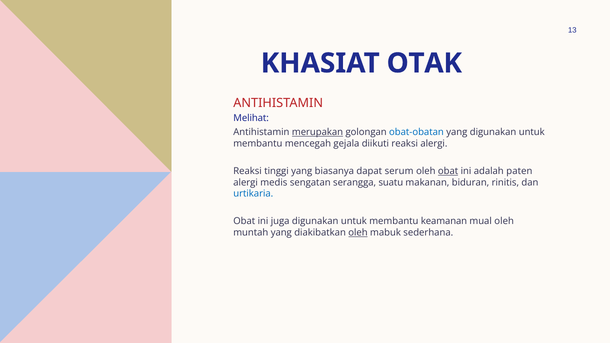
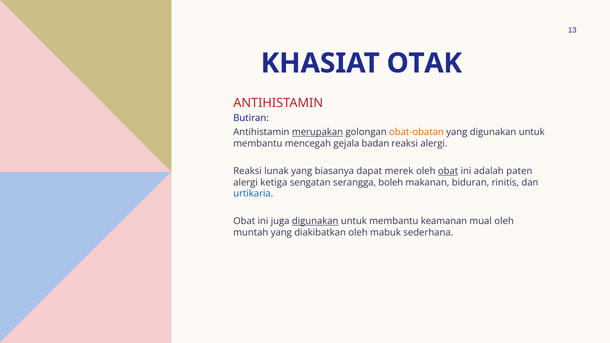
Melihat: Melihat -> Butiran
obat-obatan colour: blue -> orange
diikuti: diikuti -> badan
tinggi: tinggi -> lunak
serum: serum -> merek
medis: medis -> ketiga
suatu: suatu -> boleh
digunakan at (315, 221) underline: none -> present
oleh at (358, 233) underline: present -> none
